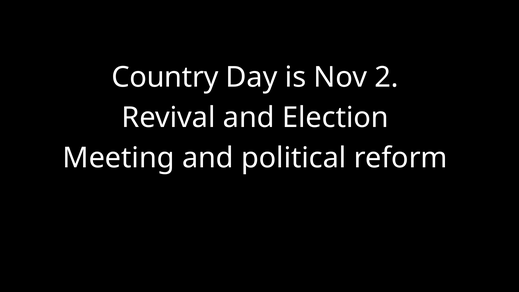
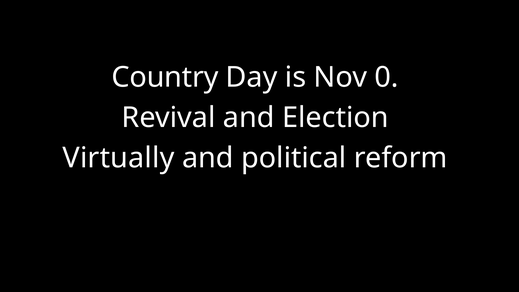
2: 2 -> 0
Meeting: Meeting -> Virtually
